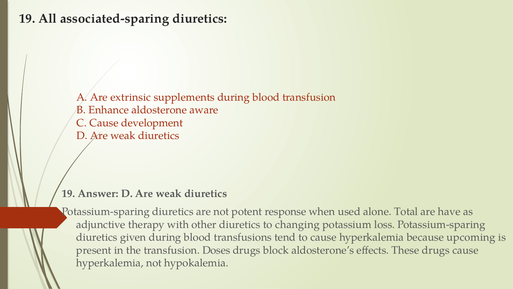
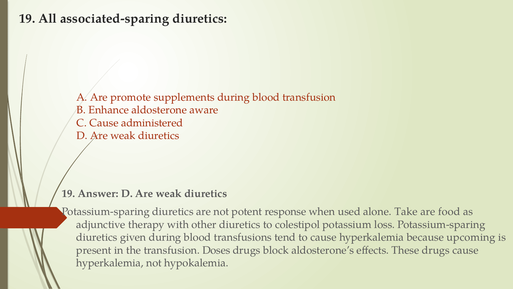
extrinsic: extrinsic -> promote
development: development -> administered
Total: Total -> Take
have: have -> food
changing: changing -> colestipol
